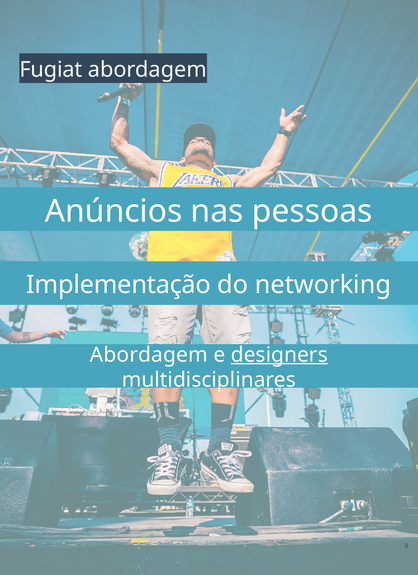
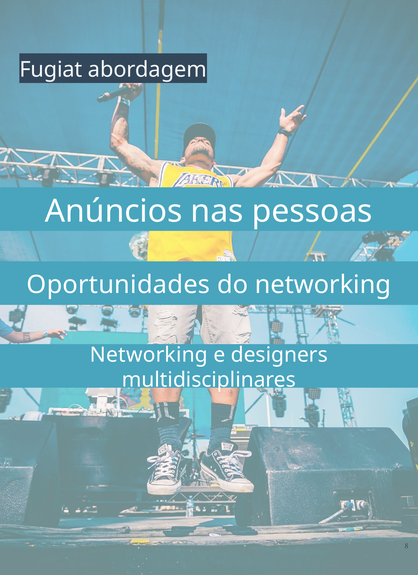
Implementação: Implementação -> Oportunidades
Abordagem at (149, 355): Abordagem -> Networking
designers underline: present -> none
